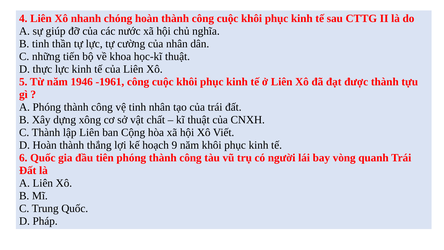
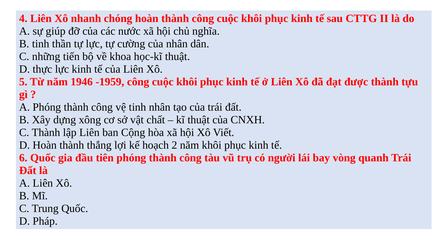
-1961: -1961 -> -1959
9: 9 -> 2
